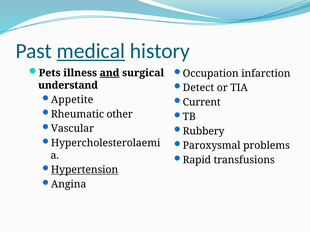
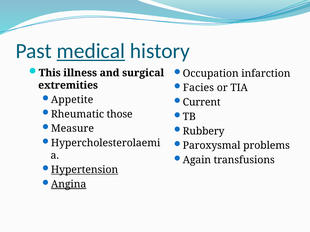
Pets: Pets -> This
and underline: present -> none
understand: understand -> extremities
Detect: Detect -> Facies
other: other -> those
Vascular: Vascular -> Measure
Rapid: Rapid -> Again
Angina underline: none -> present
